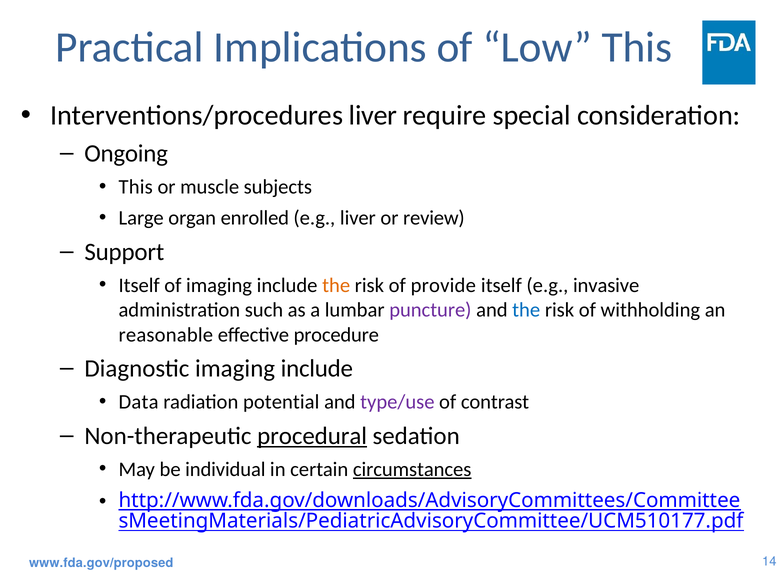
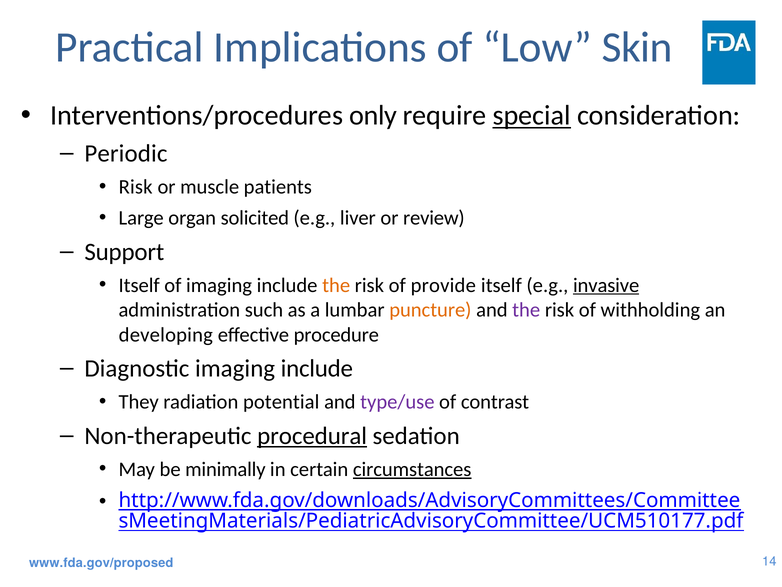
Low This: This -> Skin
Interventions/procedures liver: liver -> only
special underline: none -> present
Ongoing: Ongoing -> Periodic
This at (136, 187): This -> Risk
subjects: subjects -> patients
enrolled: enrolled -> solicited
invasive underline: none -> present
puncture colour: purple -> orange
the at (526, 310) colour: blue -> purple
reasonable: reasonable -> developing
Data: Data -> They
individual: individual -> minimally
